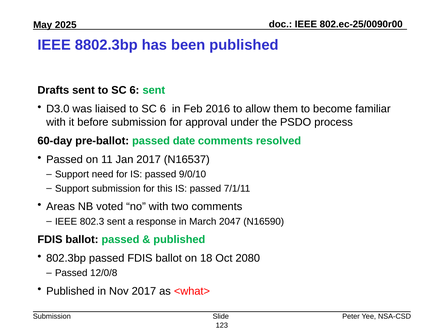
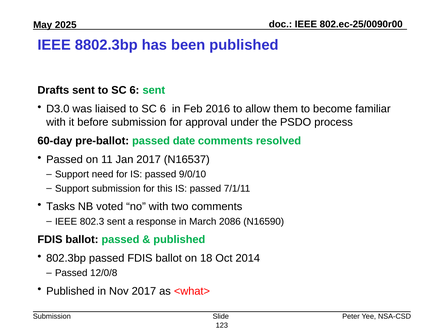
Areas: Areas -> Tasks
2047: 2047 -> 2086
2080: 2080 -> 2014
